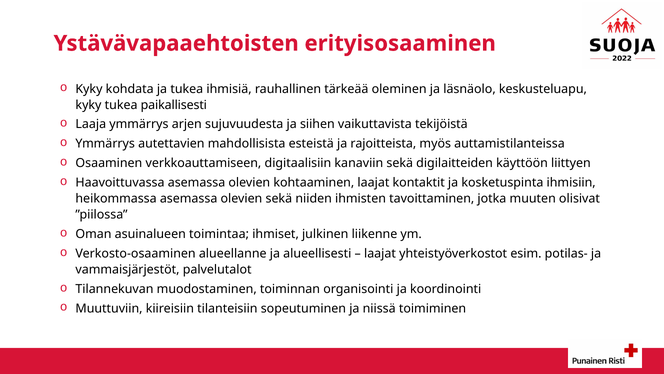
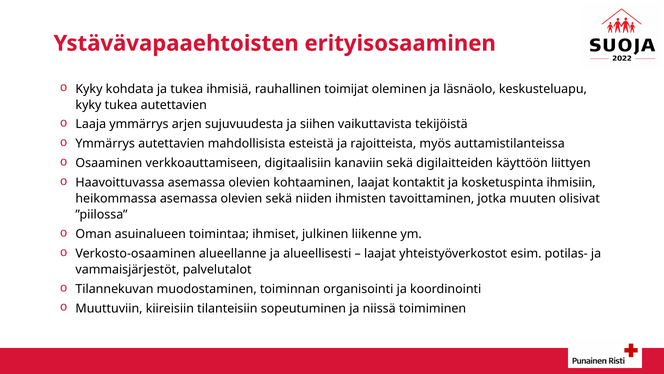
tärkeää: tärkeää -> toimijat
tukea paikallisesti: paikallisesti -> autettavien
